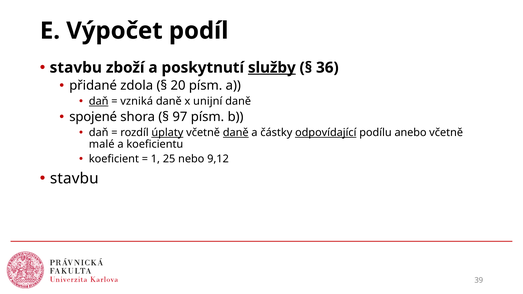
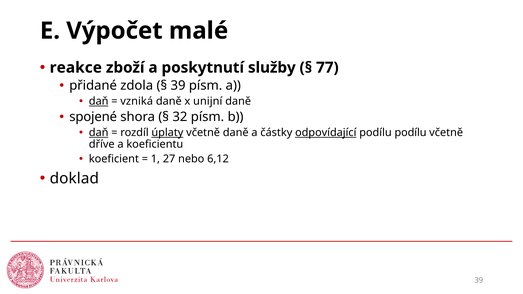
podíl: podíl -> malé
stavbu at (76, 68): stavbu -> reakce
služby underline: present -> none
36: 36 -> 77
20 at (178, 86): 20 -> 39
97: 97 -> 32
daň at (99, 133) underline: none -> present
daně at (236, 133) underline: present -> none
podílu anebo: anebo -> podílu
malé: malé -> dříve
25: 25 -> 27
9,12: 9,12 -> 6,12
stavbu at (74, 178): stavbu -> doklad
